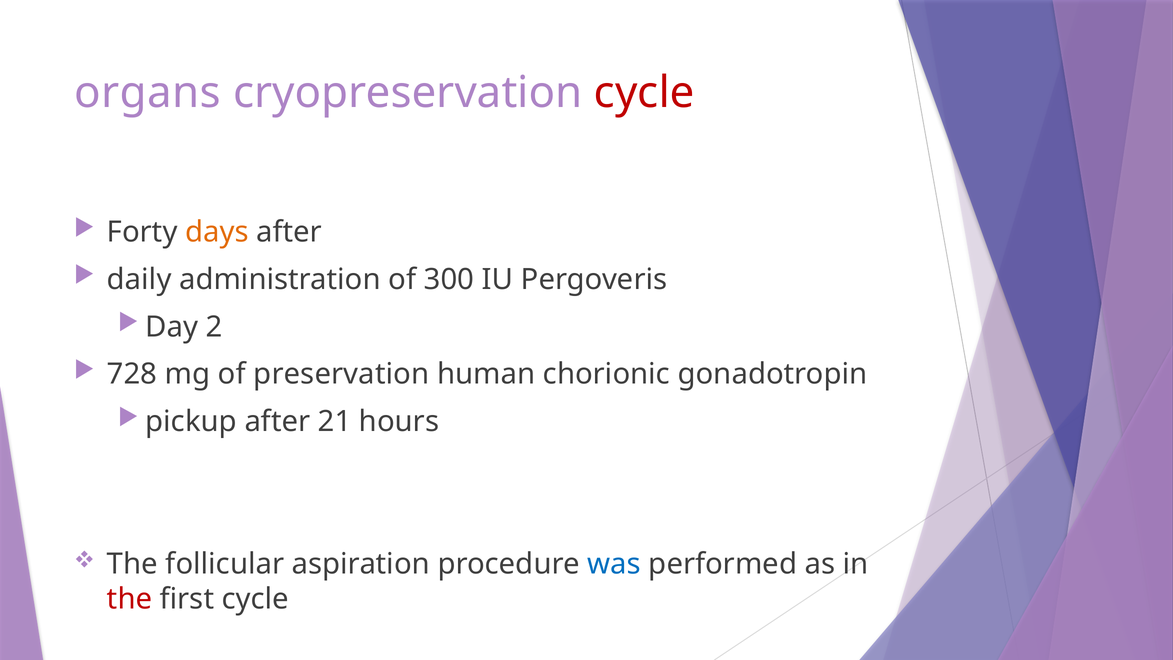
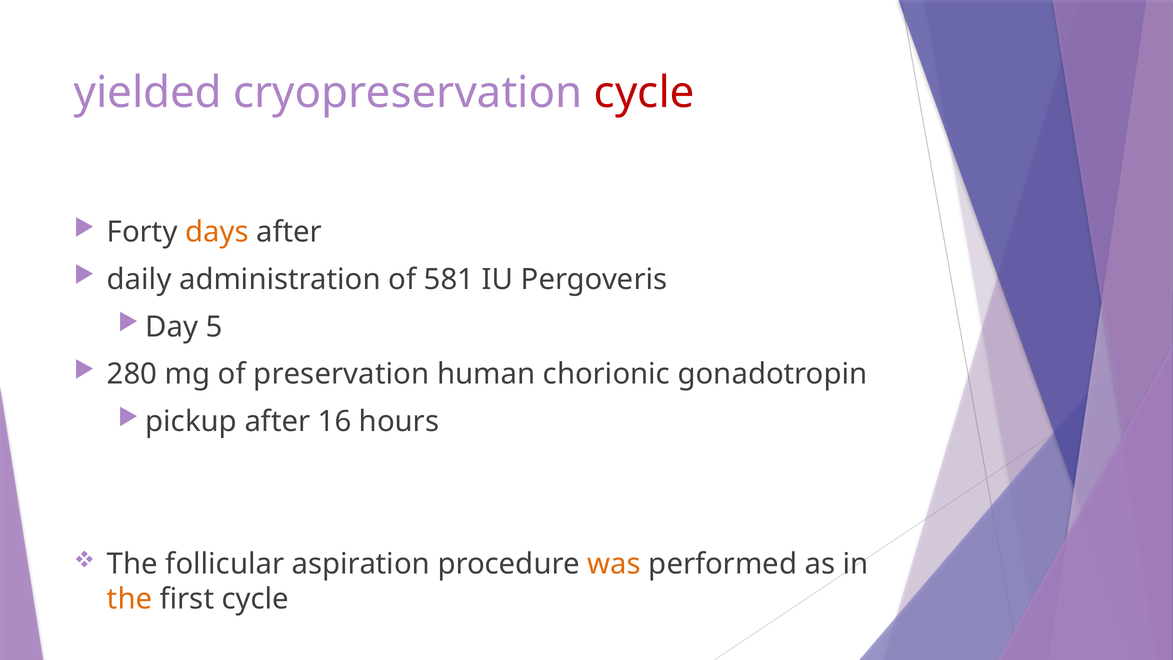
organs: organs -> yielded
300: 300 -> 581
2: 2 -> 5
728: 728 -> 280
21: 21 -> 16
was colour: blue -> orange
the at (130, 599) colour: red -> orange
